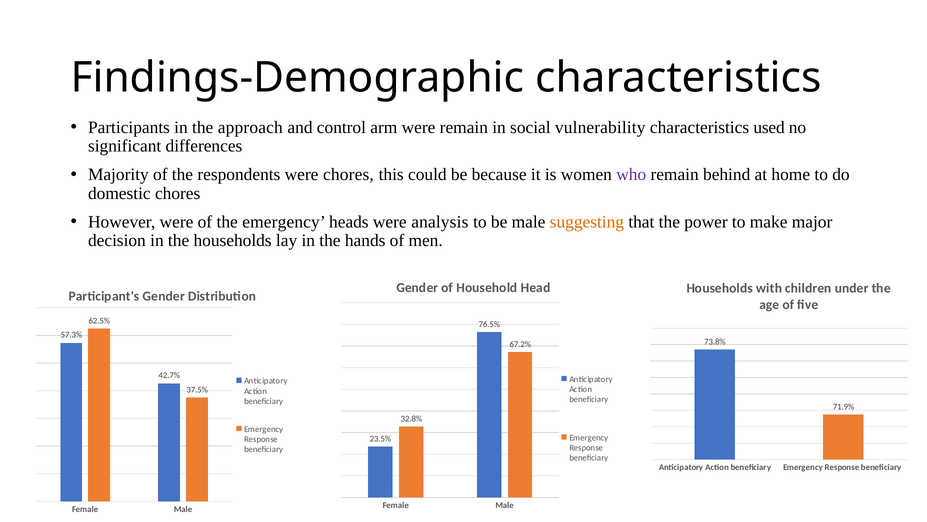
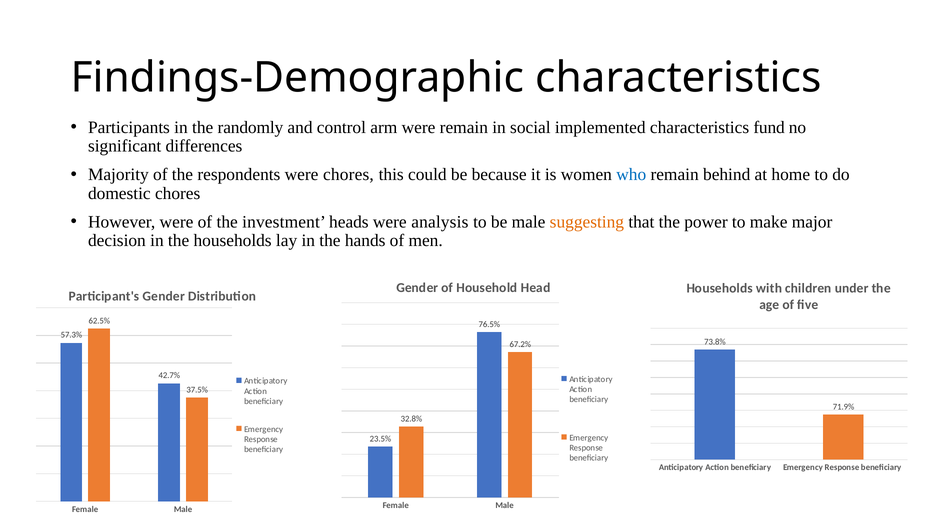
approach: approach -> randomly
vulnerability: vulnerability -> implemented
used: used -> fund
who colour: purple -> blue
the emergency: emergency -> investment
